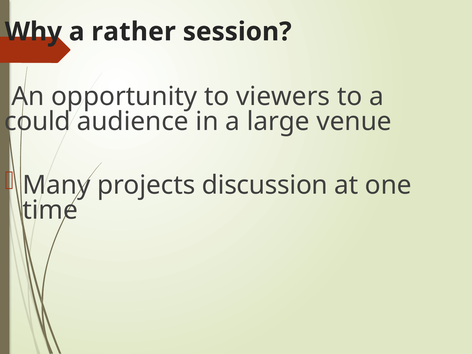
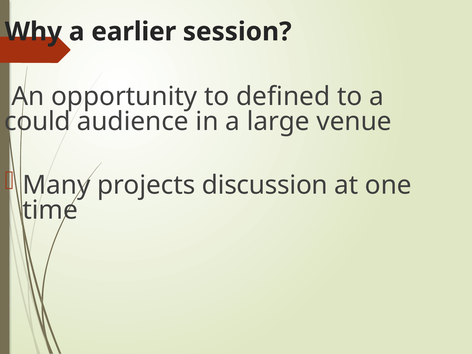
rather: rather -> earlier
viewers: viewers -> defined
